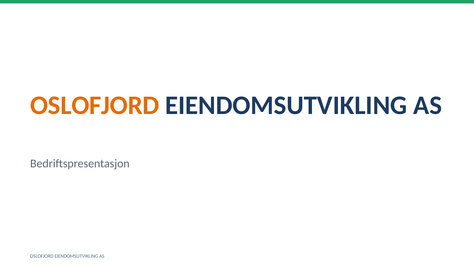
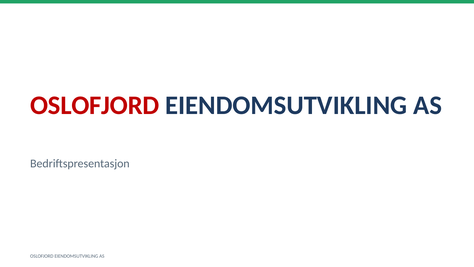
OSLOFJORD at (95, 105) colour: orange -> red
